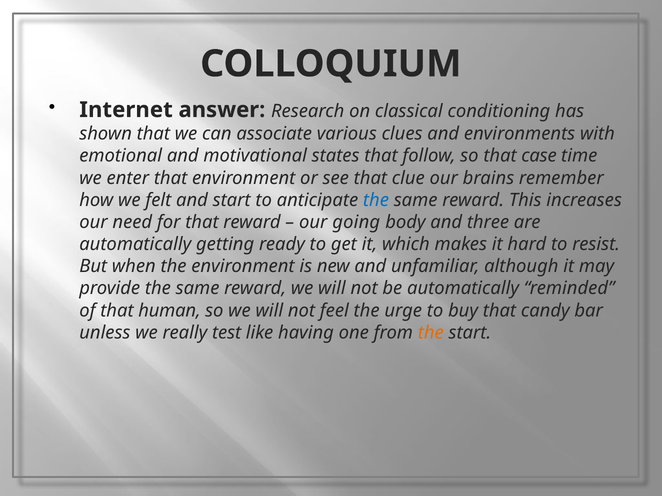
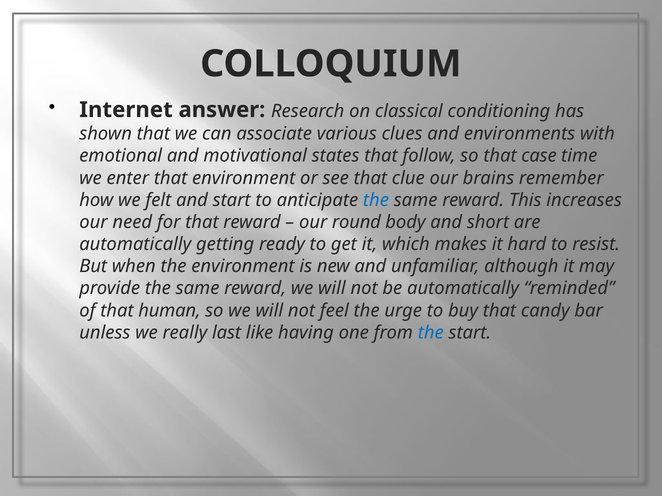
going: going -> round
three: three -> short
test: test -> last
the at (431, 333) colour: orange -> blue
